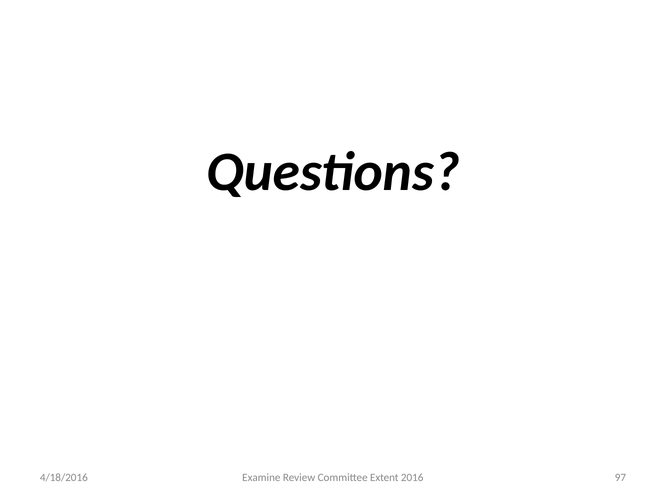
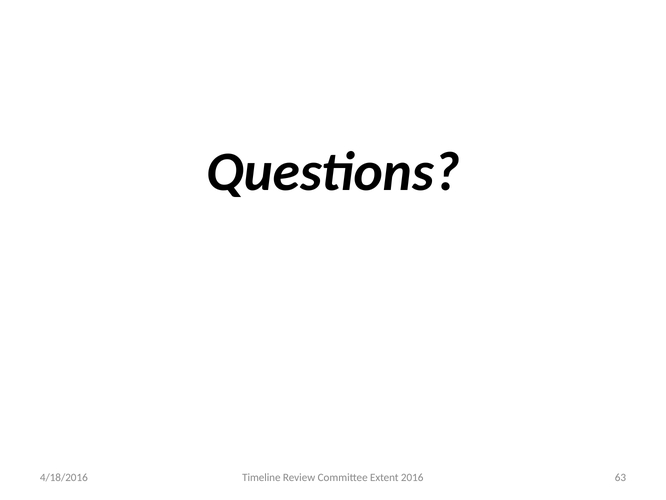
Examine: Examine -> Timeline
97: 97 -> 63
